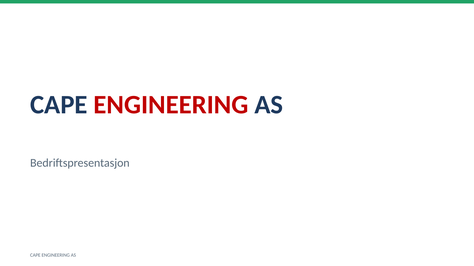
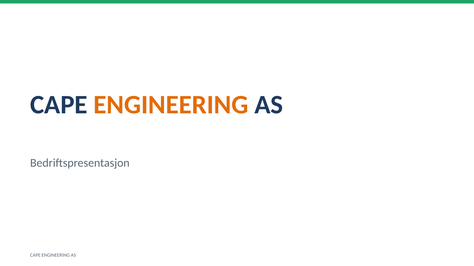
ENGINEERING at (171, 105) colour: red -> orange
